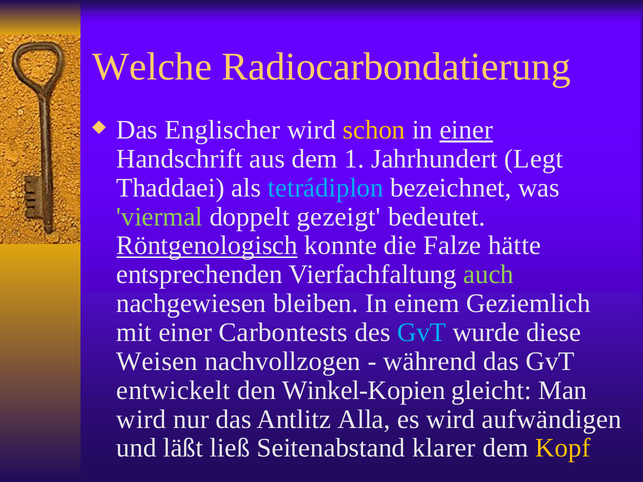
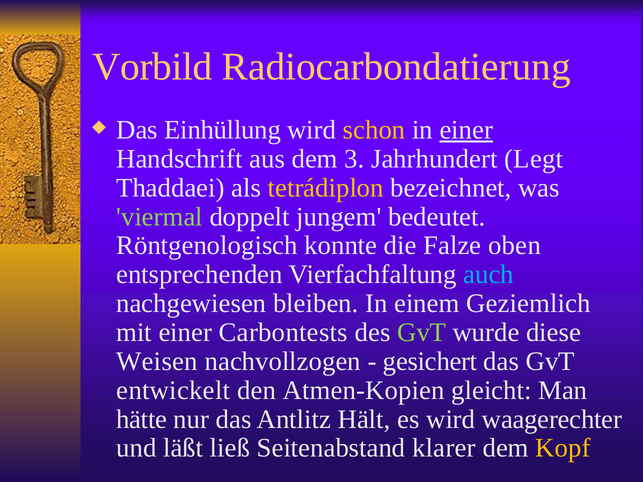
Welche: Welche -> Vorbild
Englischer: Englischer -> Einhüllung
1: 1 -> 3
tetrádiplon colour: light blue -> yellow
gezeigt: gezeigt -> jungem
Röntgenologisch underline: present -> none
hätte: hätte -> oben
auch colour: light green -> light blue
GvT at (422, 333) colour: light blue -> light green
während: während -> gesichert
Winkel-Kopien: Winkel-Kopien -> Atmen-Kopien
wird at (141, 419): wird -> hätte
Alla: Alla -> Hält
aufwändigen: aufwändigen -> waagerechter
